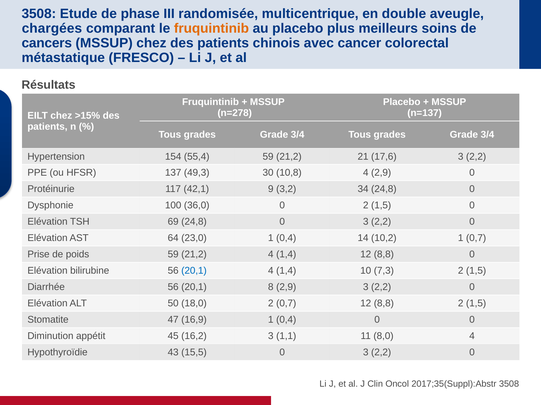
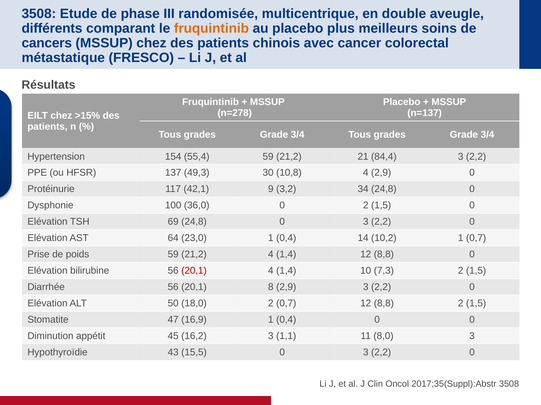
chargées: chargées -> différents
17,6: 17,6 -> 84,4
20,1 at (194, 271) colour: blue -> red
8,0 4: 4 -> 3
